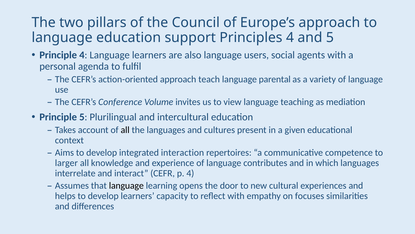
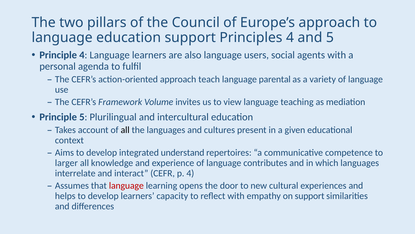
Conference: Conference -> Framework
interaction: interaction -> understand
language at (126, 185) colour: black -> red
on focuses: focuses -> support
